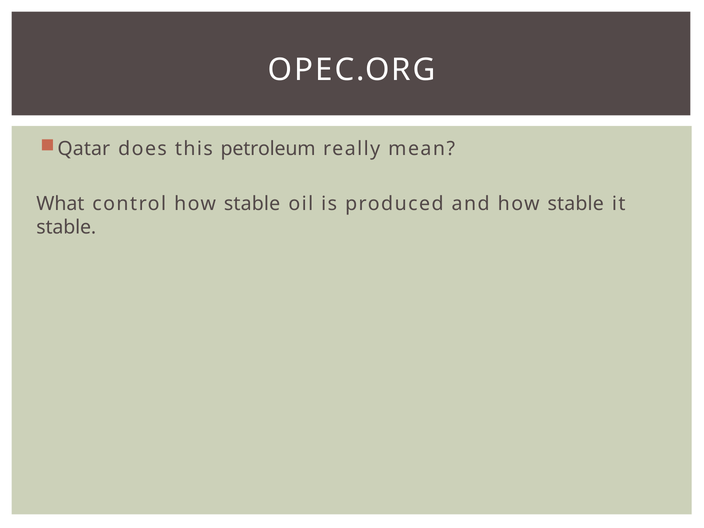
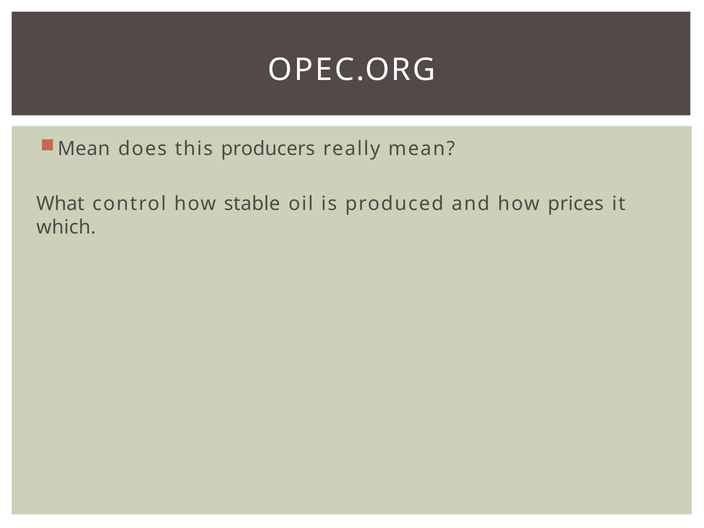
Qatar at (84, 149): Qatar -> Mean
petroleum: petroleum -> producers
and how stable: stable -> prices
stable at (66, 227): stable -> which
